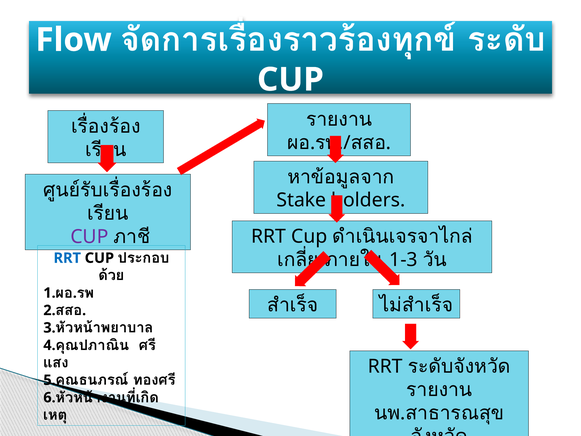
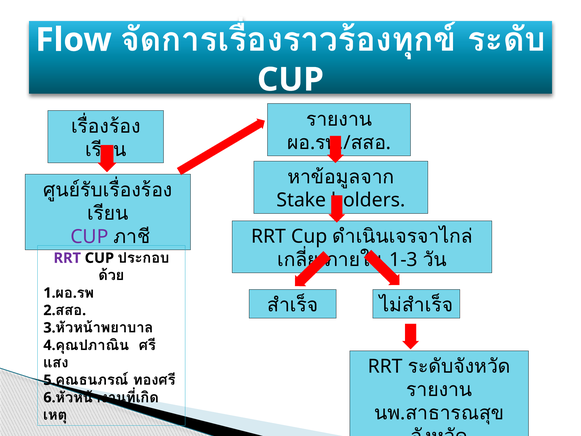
RRT at (67, 258) colour: blue -> purple
